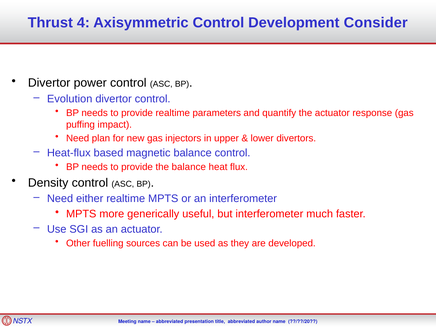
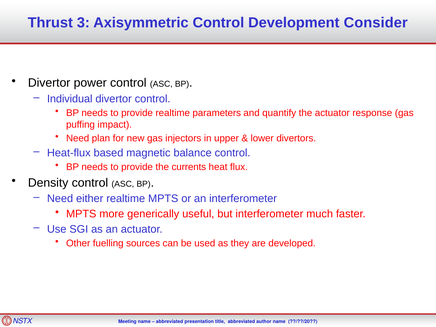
4: 4 -> 3
Evolution: Evolution -> Individual
the balance: balance -> currents
